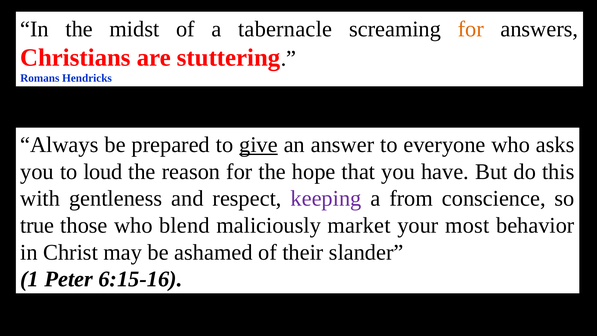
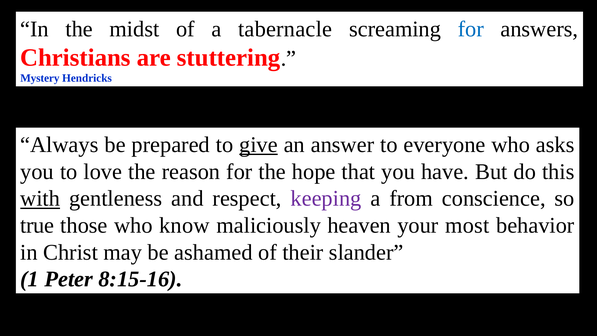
for at (471, 29) colour: orange -> blue
Romans: Romans -> Mystery
loud: loud -> love
with underline: none -> present
blend: blend -> know
market: market -> heaven
6:15-16: 6:15-16 -> 8:15-16
